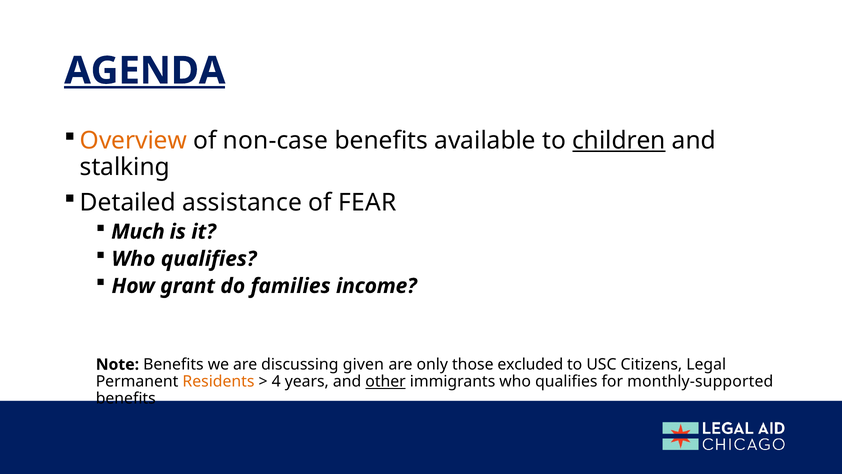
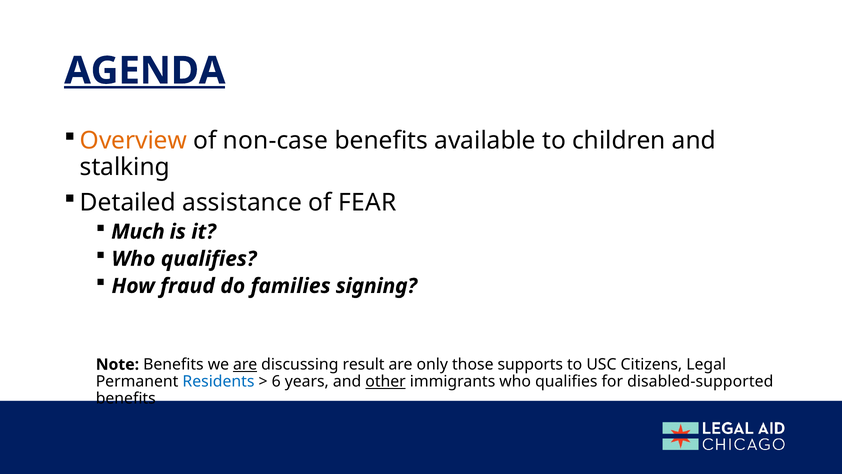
children underline: present -> none
grant: grant -> fraud
income: income -> signing
are at (245, 364) underline: none -> present
given: given -> result
excluded: excluded -> supports
Residents colour: orange -> blue
4: 4 -> 6
monthly-supported: monthly-supported -> disabled-supported
